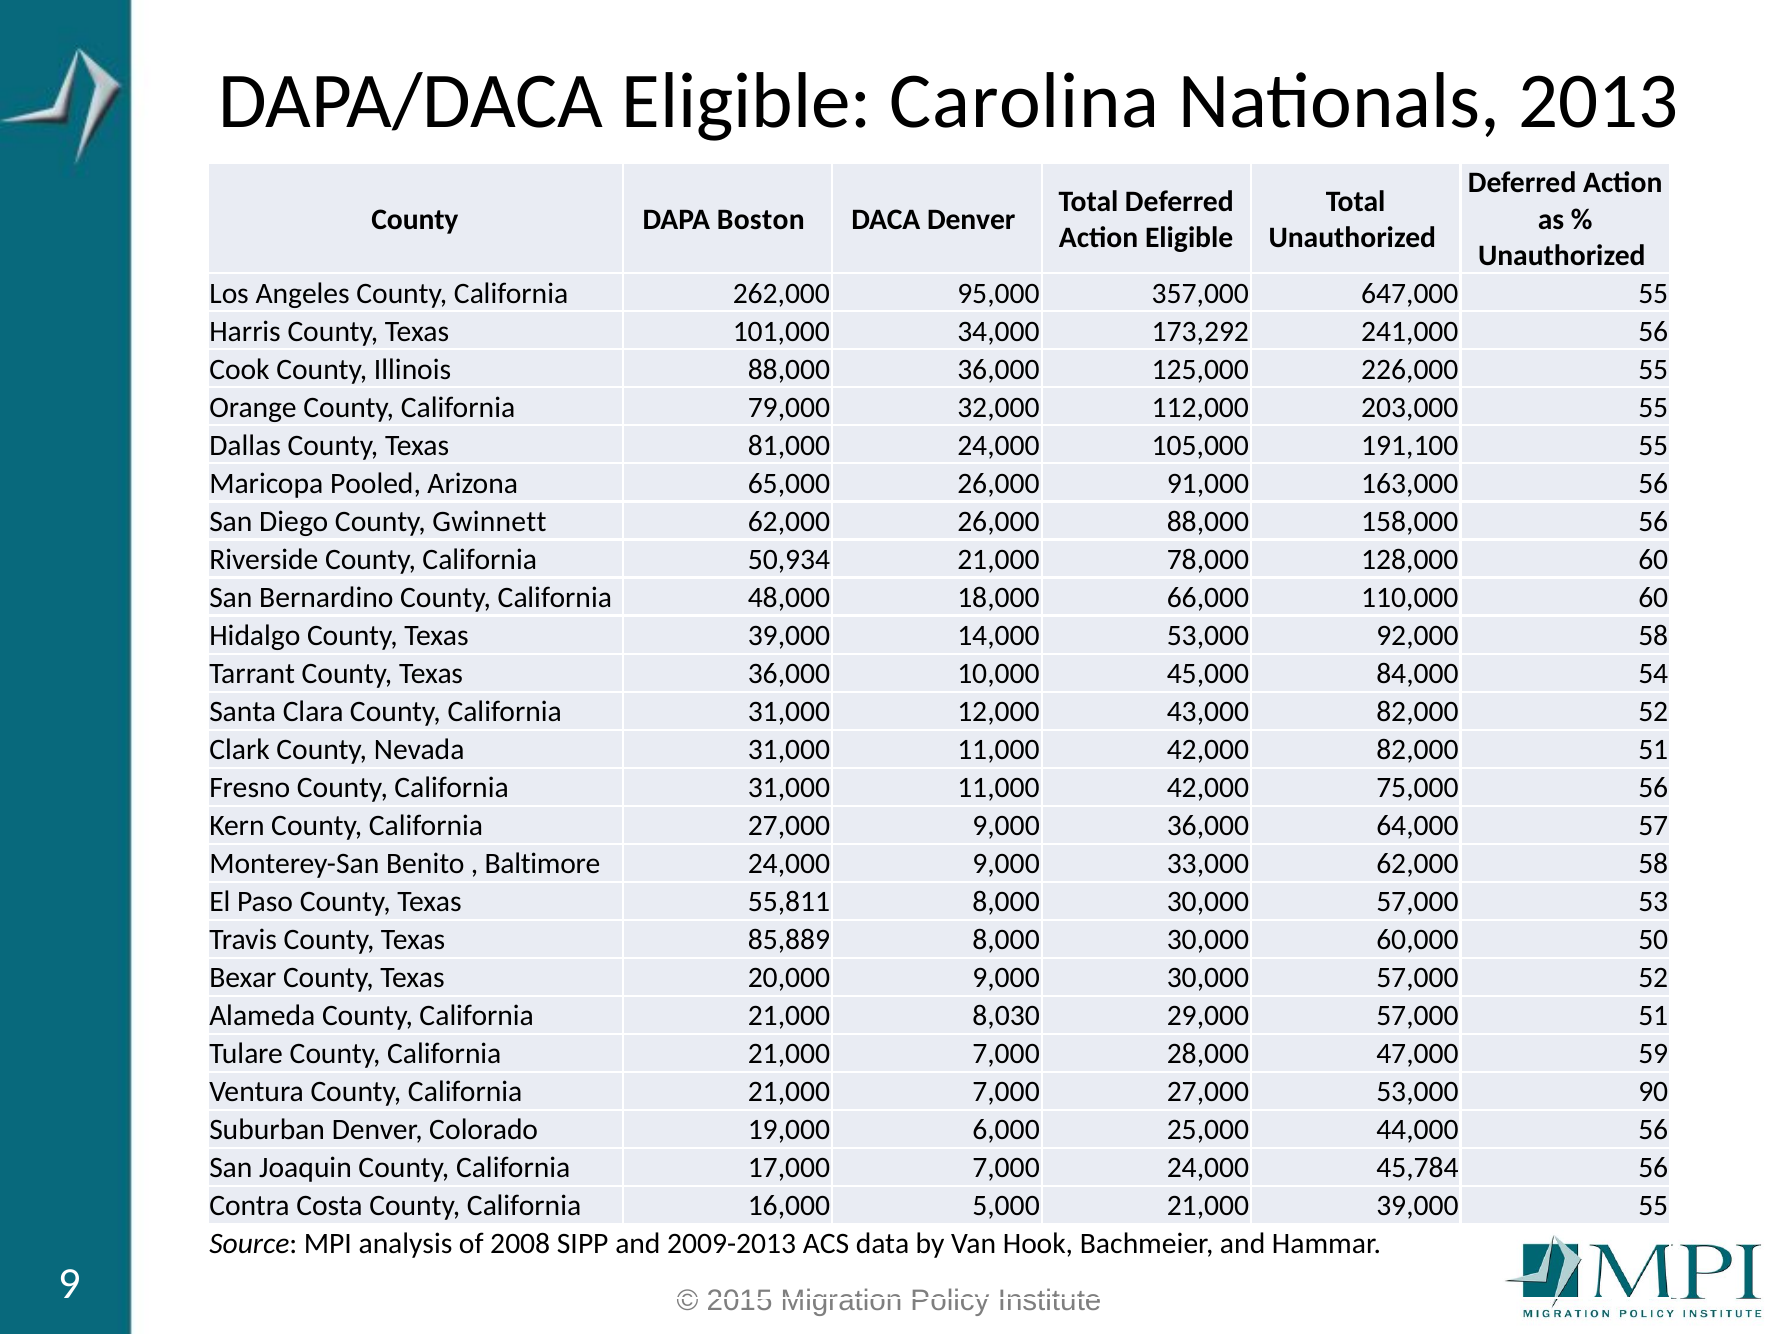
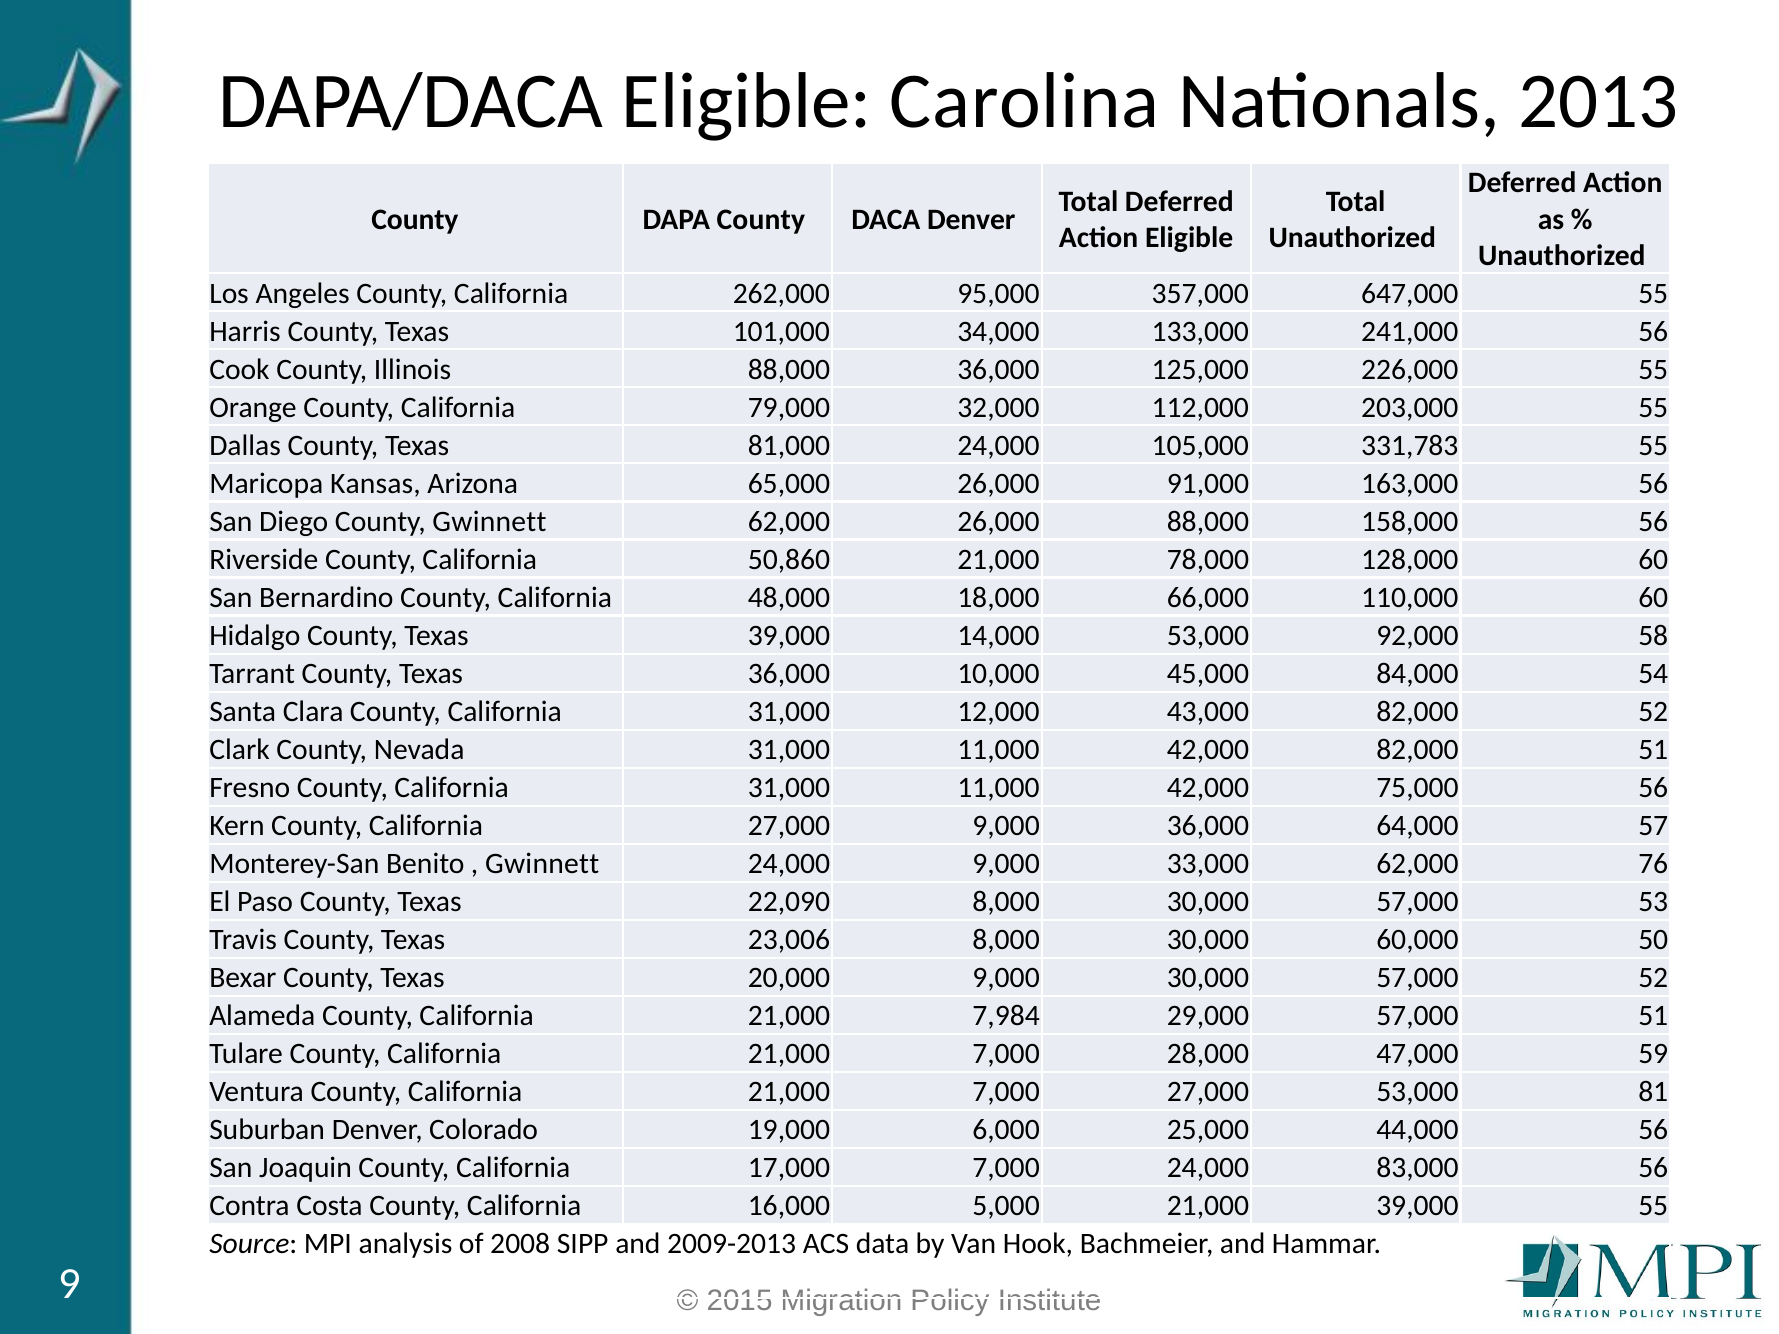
DAPA Boston: Boston -> County
173,292: 173,292 -> 133,000
191,100: 191,100 -> 331,783
Pooled: Pooled -> Kansas
50,934: 50,934 -> 50,860
Baltimore at (542, 864): Baltimore -> Gwinnett
62,000 58: 58 -> 76
55,811: 55,811 -> 22,090
85,889: 85,889 -> 23,006
8,030: 8,030 -> 7,984
90: 90 -> 81
45,784: 45,784 -> 83,000
